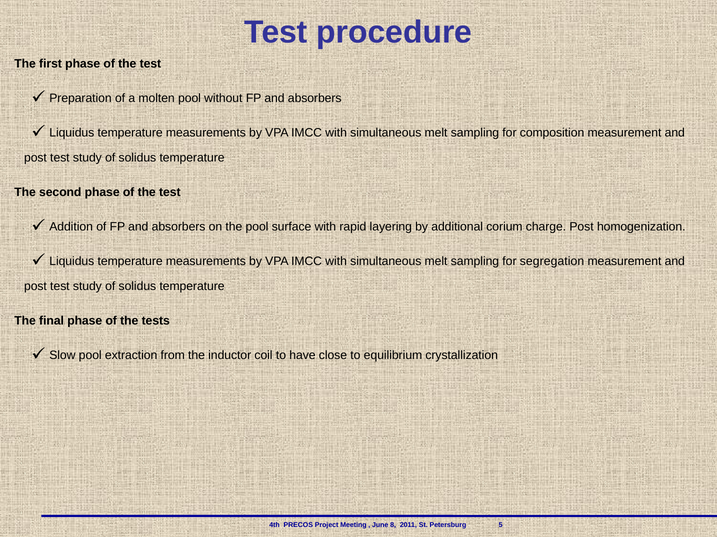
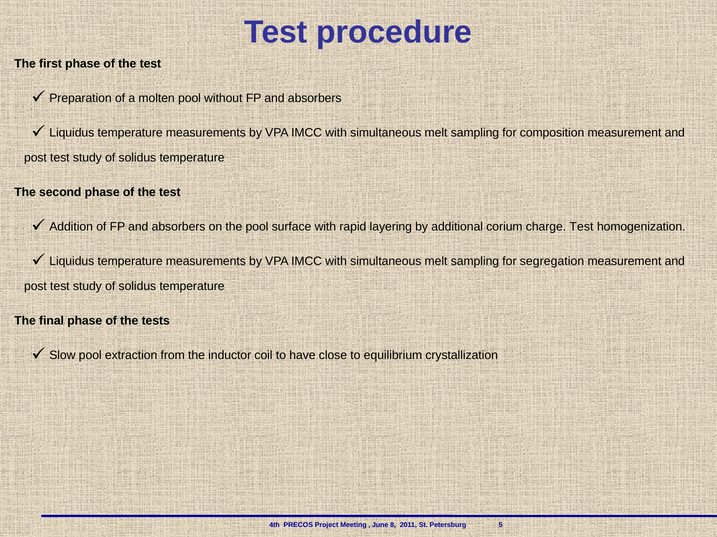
charge Post: Post -> Test
